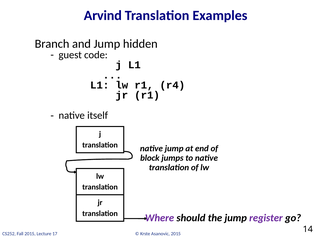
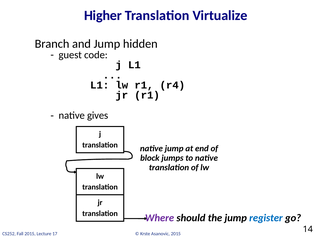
Arvind: Arvind -> Higher
Examples: Examples -> Virtualize
itself: itself -> gives
register colour: purple -> blue
